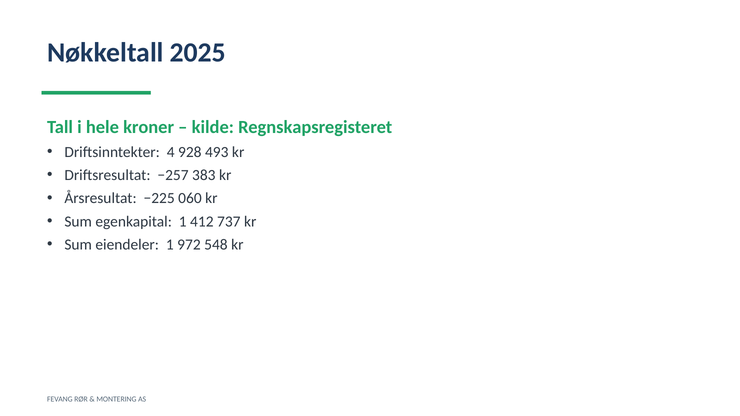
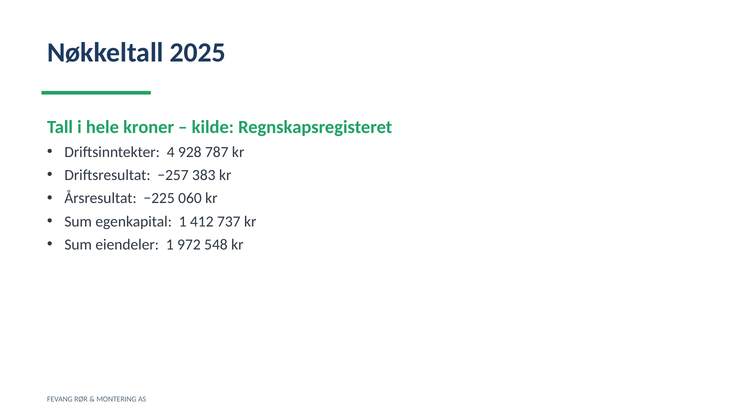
493: 493 -> 787
